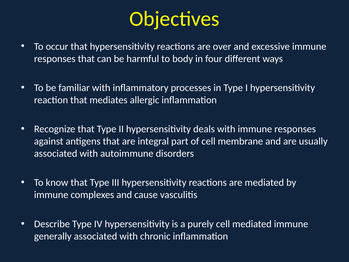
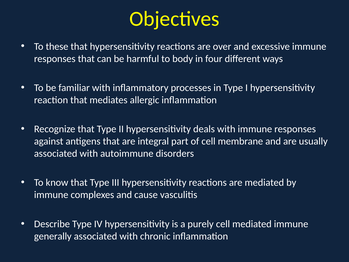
occur: occur -> these
